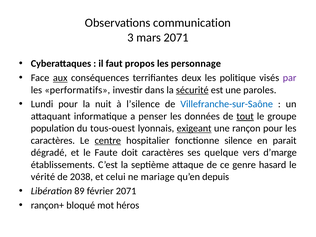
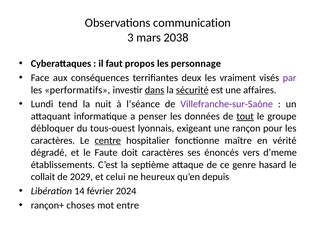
mars 2071: 2071 -> 2038
aux underline: present -> none
politique: politique -> vraiment
dans underline: none -> present
paroles: paroles -> affaires
Lundi pour: pour -> tend
l’silence: l’silence -> l’séance
Villefranche-sur-Saône colour: blue -> purple
population: population -> débloquer
exigeant underline: present -> none
silence: silence -> maître
parait: parait -> vérité
quelque: quelque -> énoncés
d’marge: d’marge -> d’meme
vérité: vérité -> collait
2038: 2038 -> 2029
mariage: mariage -> heureux
89: 89 -> 14
février 2071: 2071 -> 2024
bloqué: bloqué -> choses
héros: héros -> entre
